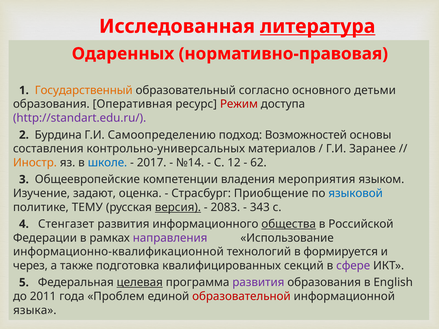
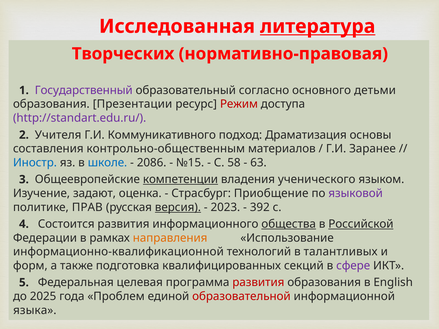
Одаренных: Одаренных -> Творческих
Государственный colour: orange -> purple
Оперативная: Оперативная -> Презентации
Бурдина: Бурдина -> Учителя
Самоопределению: Самоопределению -> Коммуникативного
Возможностей: Возможностей -> Драматизация
контрольно-универсальных: контрольно-универсальных -> контрольно-общественным
Иностр colour: orange -> blue
2017: 2017 -> 2086
№14: №14 -> №15
12: 12 -> 58
62: 62 -> 63
компетенции underline: none -> present
мероприятия: мероприятия -> ученического
языковой colour: blue -> purple
ТЕМУ: ТЕМУ -> ПРАВ
2083: 2083 -> 2023
343: 343 -> 392
Стенгазет: Стенгазет -> Состоится
Российской underline: none -> present
направления colour: purple -> orange
формируется: формируется -> талантливых
через: через -> форм
целевая underline: present -> none
развития at (258, 283) colour: purple -> red
2011: 2011 -> 2025
